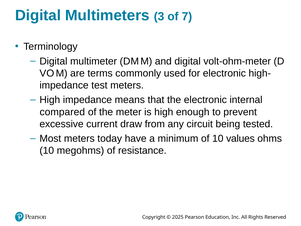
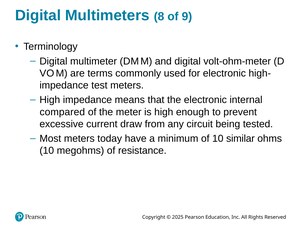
3: 3 -> 8
7: 7 -> 9
values: values -> similar
